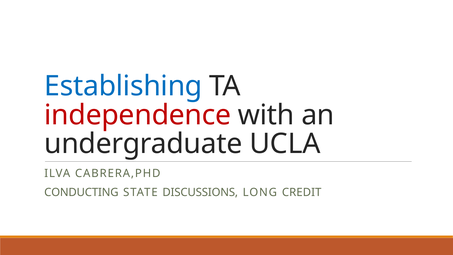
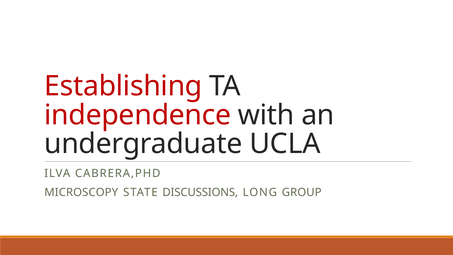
Establishing colour: blue -> red
CONDUCTING: CONDUCTING -> MICROSCOPY
CREDIT: CREDIT -> GROUP
